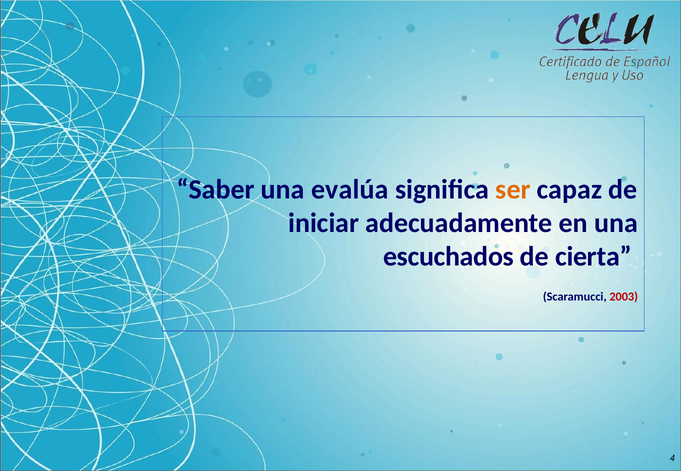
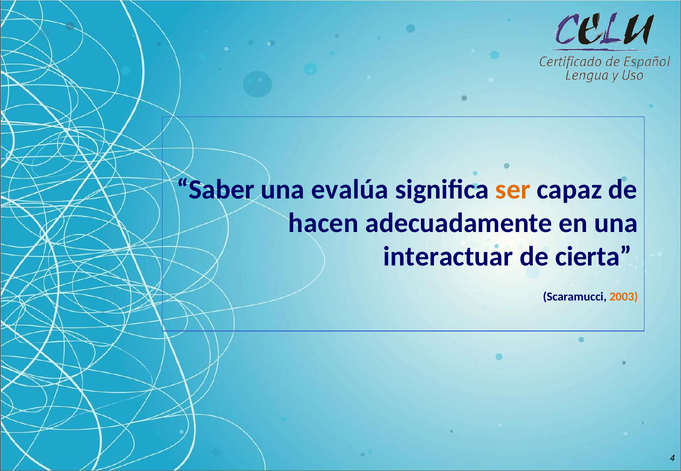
iniciar: iniciar -> hacen
escuchados: escuchados -> interactuar
2003 colour: red -> orange
